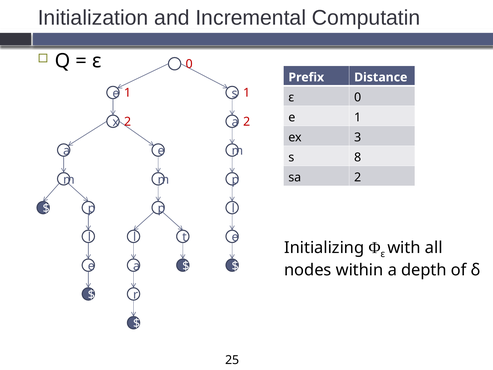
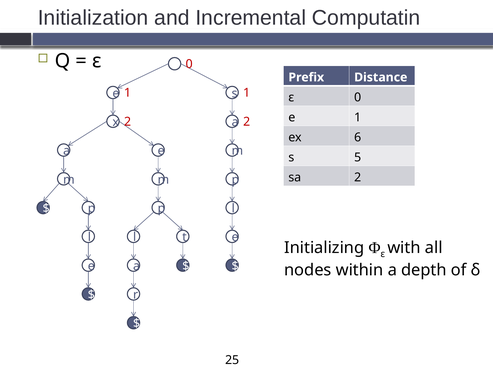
3: 3 -> 6
8: 8 -> 5
